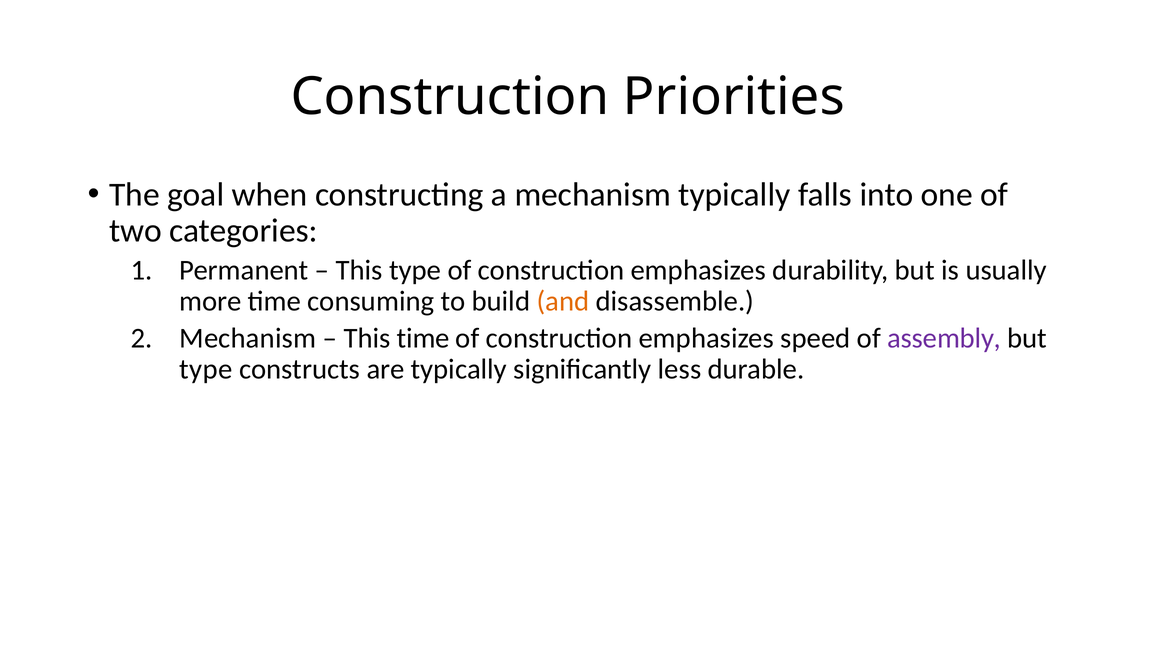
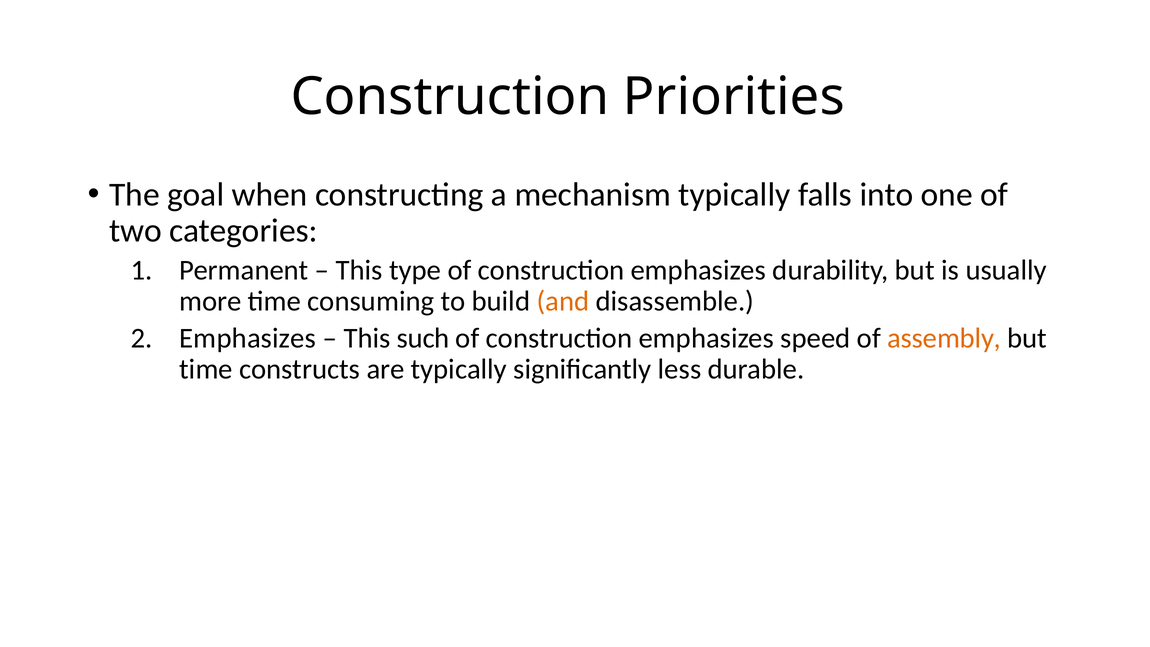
Mechanism at (248, 338): Mechanism -> Emphasizes
This time: time -> such
assembly colour: purple -> orange
type at (206, 369): type -> time
